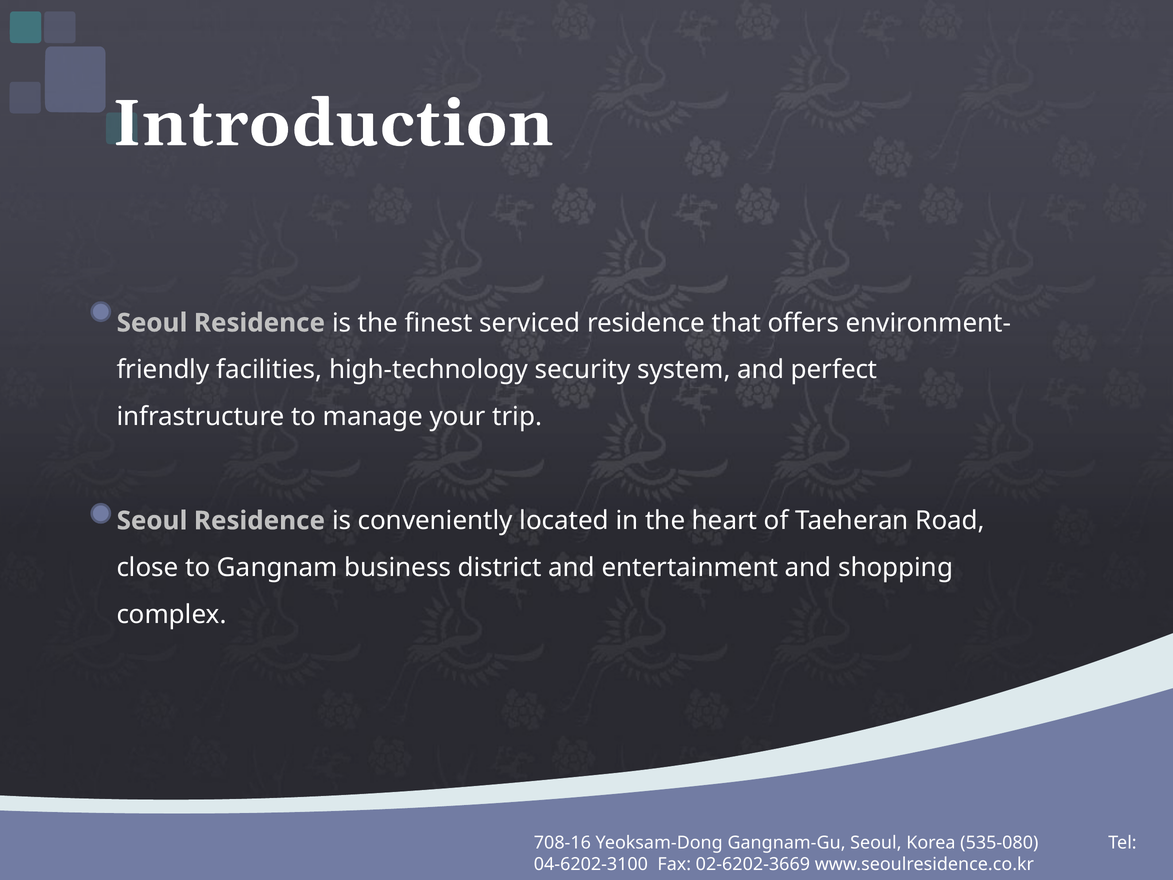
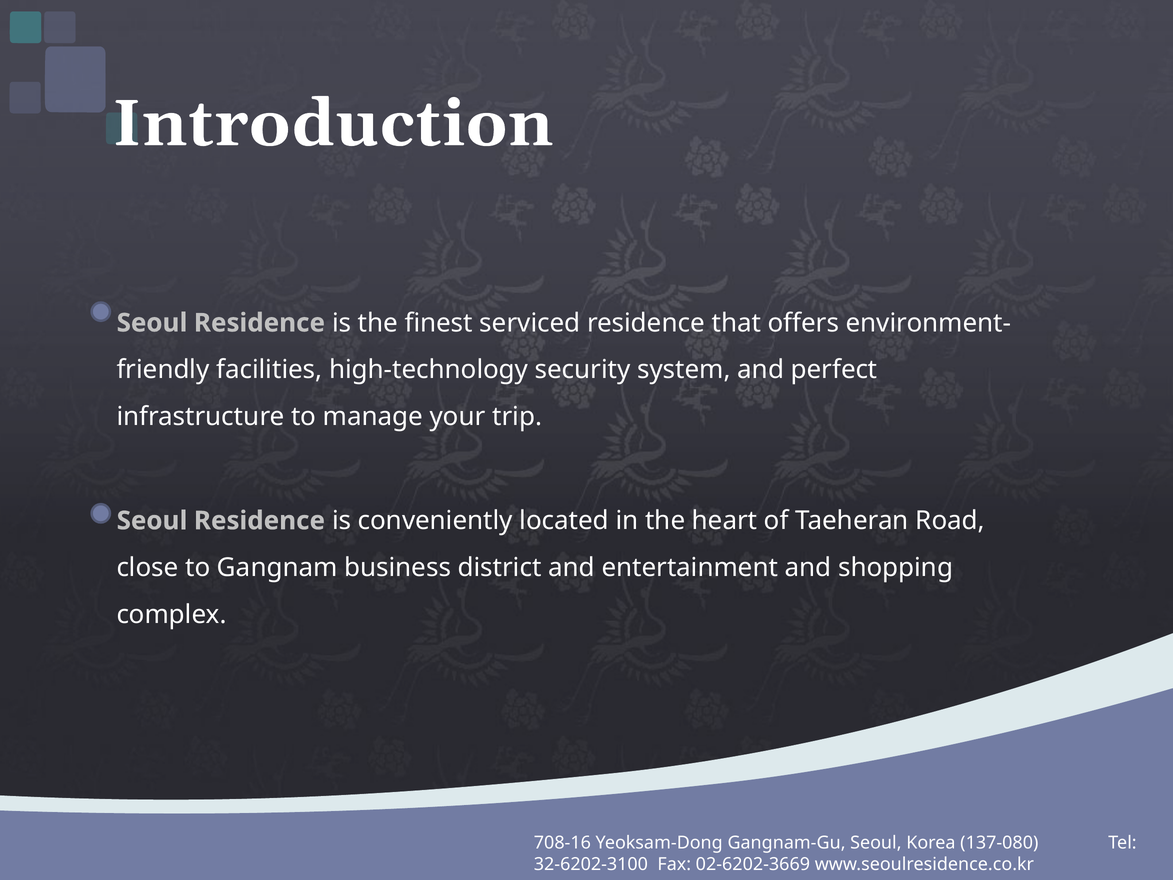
535-080: 535-080 -> 137-080
04-6202-3100: 04-6202-3100 -> 32-6202-3100
